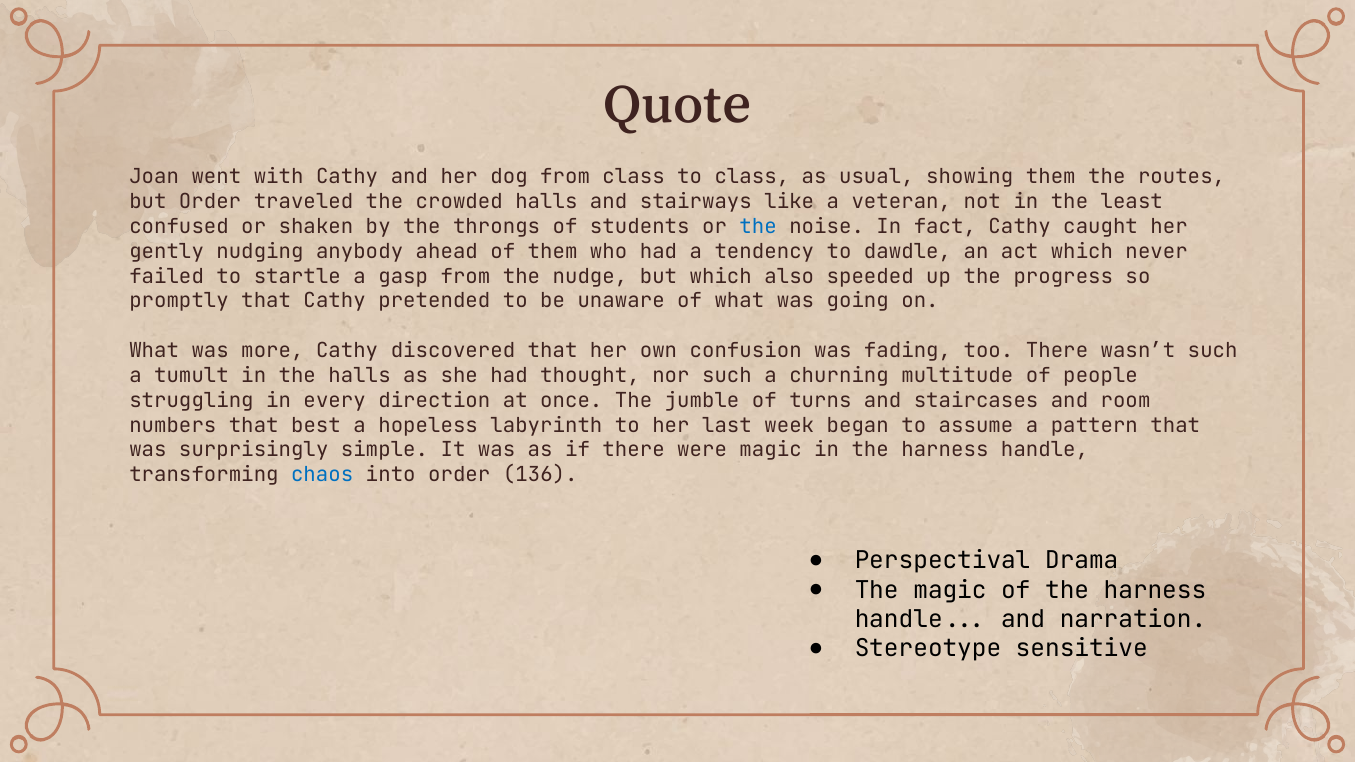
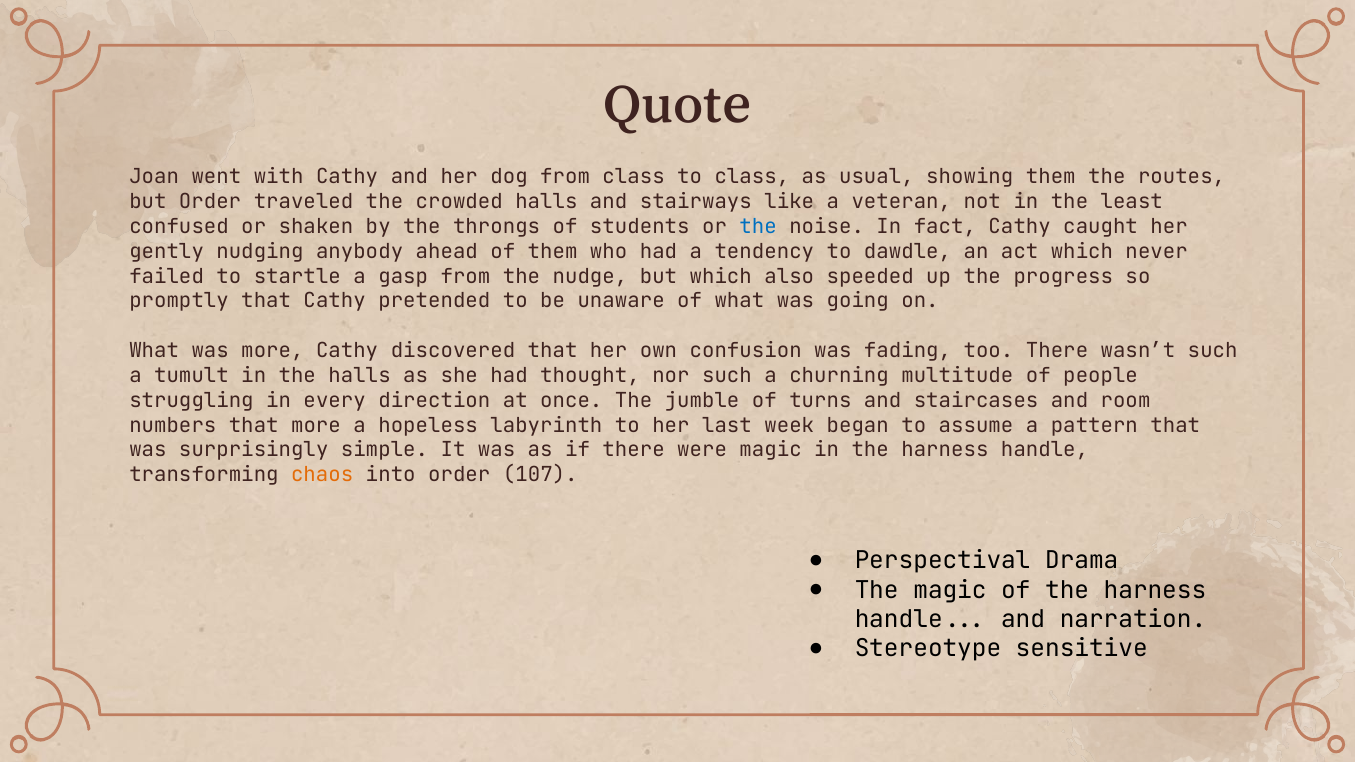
that best: best -> more
chaos colour: blue -> orange
136: 136 -> 107
